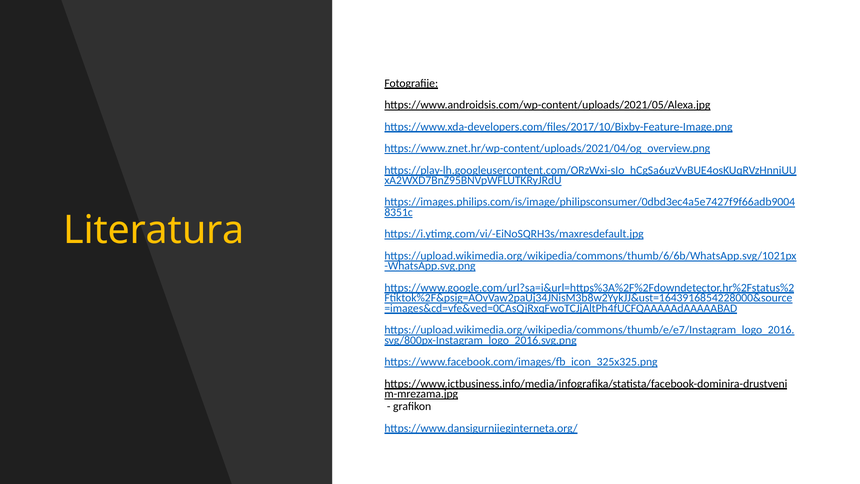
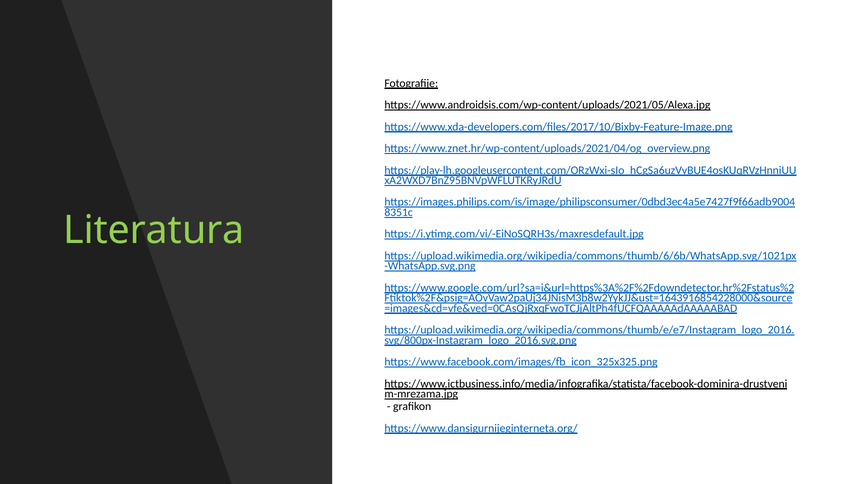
Literatura colour: yellow -> light green
